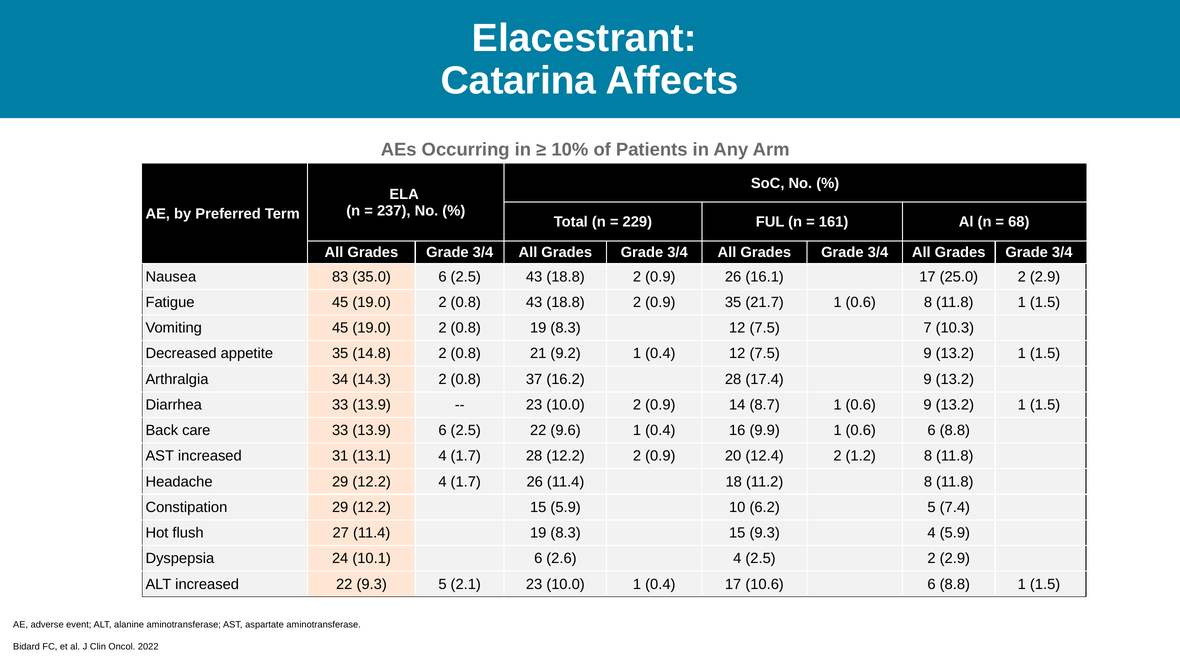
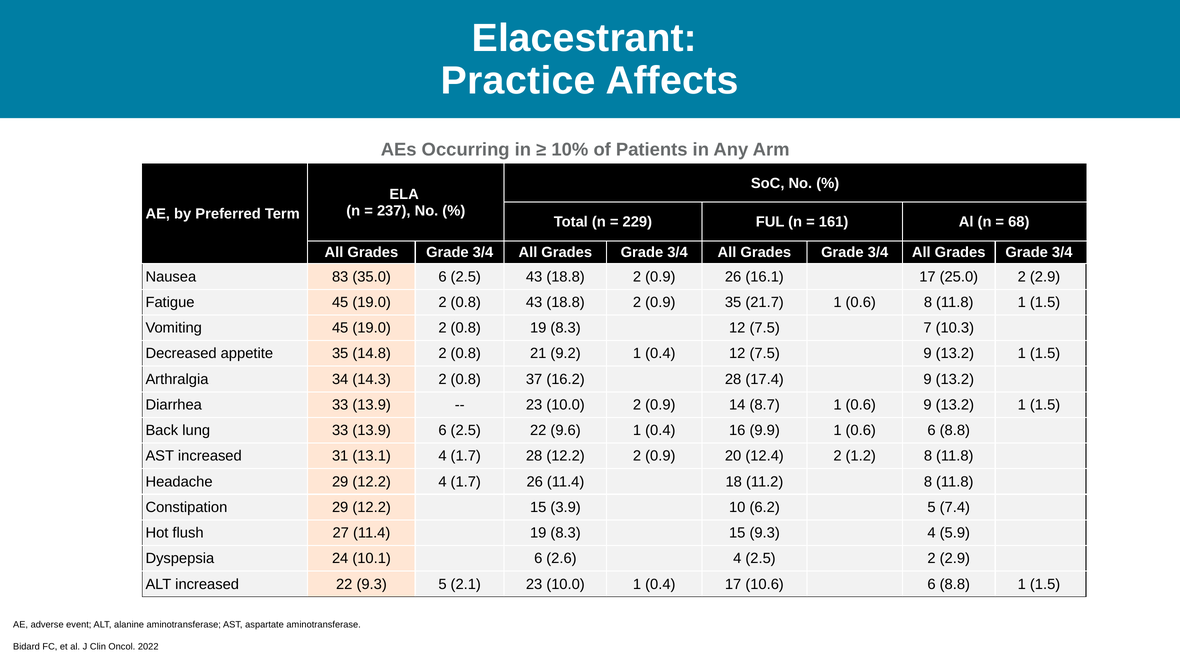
Catarina: Catarina -> Practice
care: care -> lung
15 5.9: 5.9 -> 3.9
